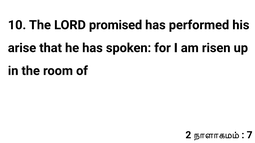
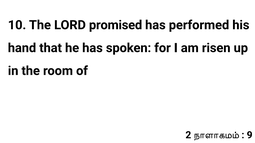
arise: arise -> hand
7: 7 -> 9
